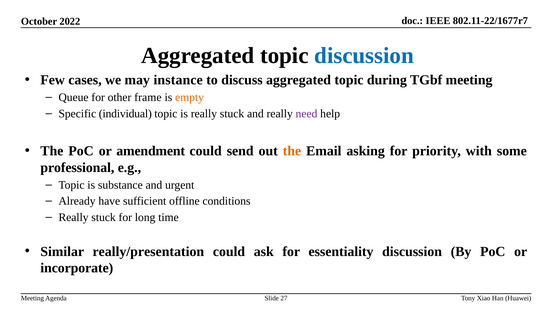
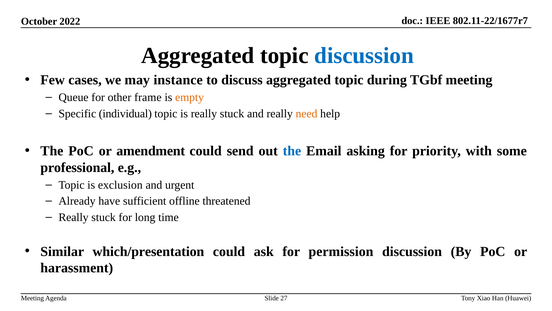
need colour: purple -> orange
the at (292, 151) colour: orange -> blue
substance: substance -> exclusion
conditions: conditions -> threatened
really/presentation: really/presentation -> which/presentation
essentiality: essentiality -> permission
incorporate: incorporate -> harassment
